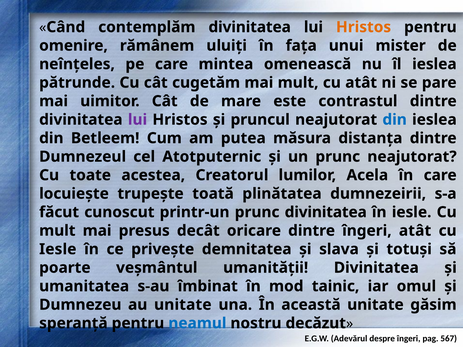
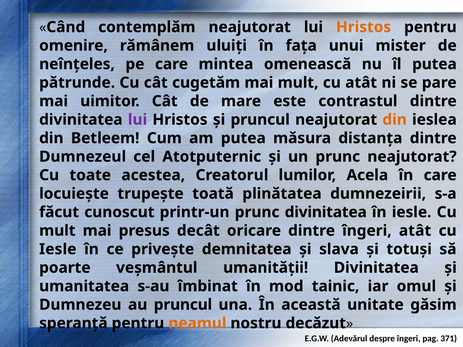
contemplăm divinitatea: divinitatea -> neajutorat
îl ieslea: ieslea -> putea
din at (395, 120) colour: blue -> orange
au unitate: unitate -> pruncul
neamul colour: blue -> orange
567: 567 -> 371
